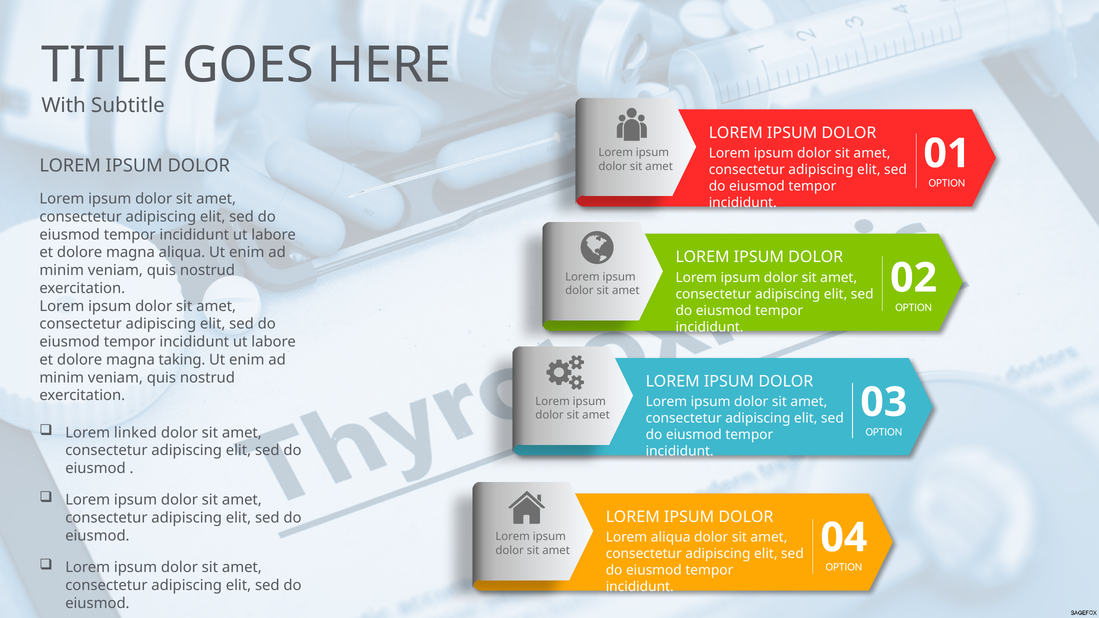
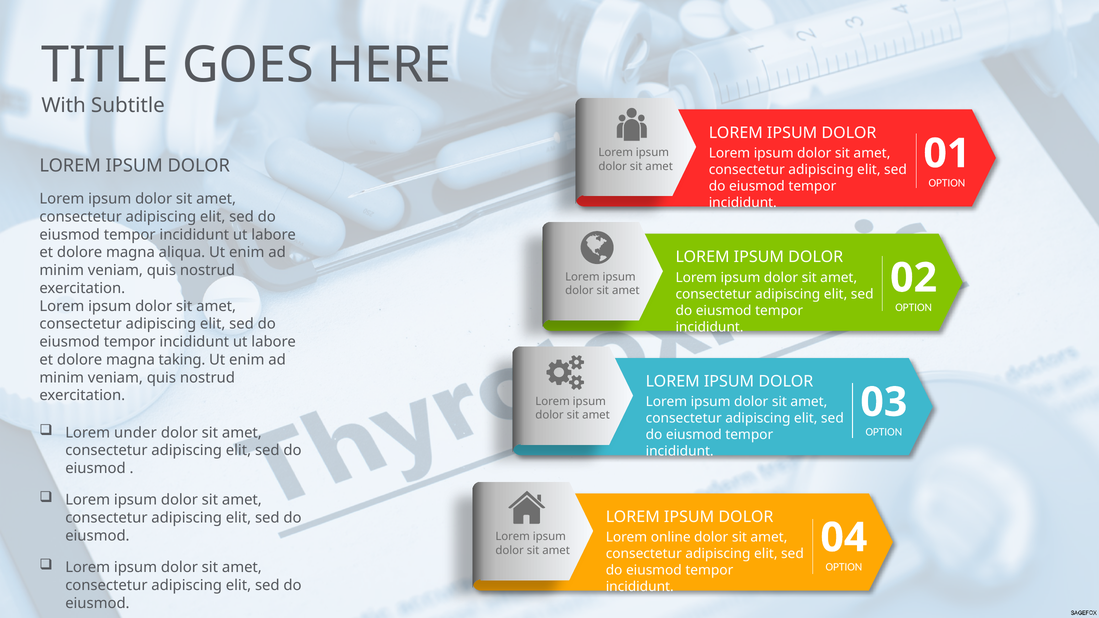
linked: linked -> under
Lorem aliqua: aliqua -> online
